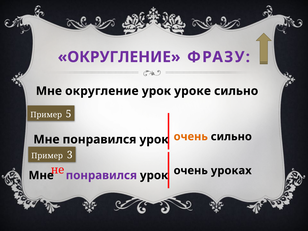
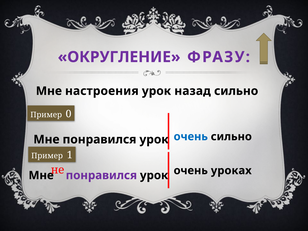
Мне округление: округление -> настроения
уроке: уроке -> назад
5: 5 -> 0
очень at (191, 137) colour: orange -> blue
3: 3 -> 1
